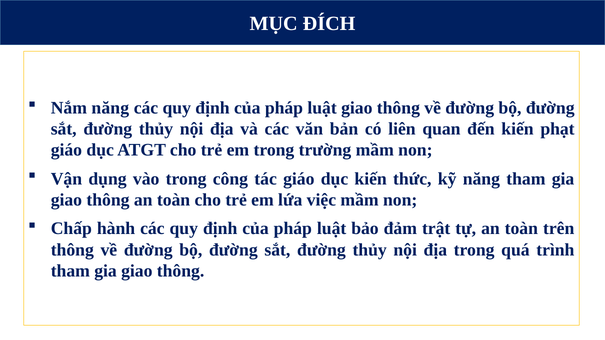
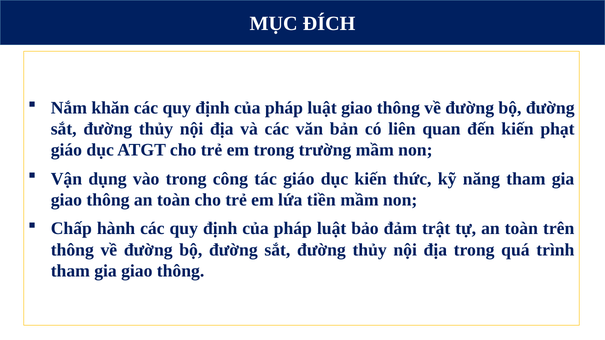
Nắm năng: năng -> khăn
việc: việc -> tiền
